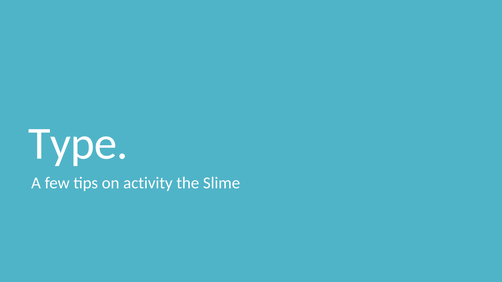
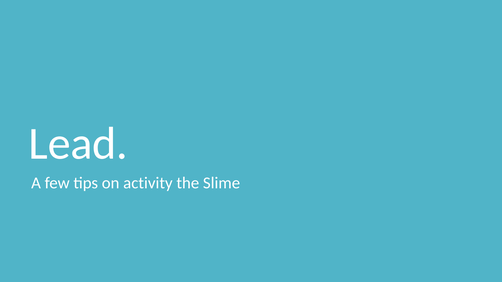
Type: Type -> Lead
